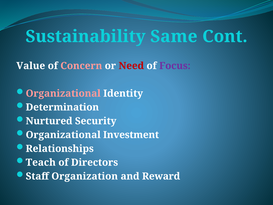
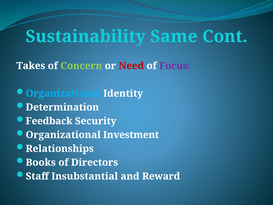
Value: Value -> Takes
Concern colour: pink -> light green
Organizational at (63, 93) colour: pink -> light blue
Nurtured: Nurtured -> Feedback
Teach: Teach -> Books
Organization: Organization -> Insubstantial
